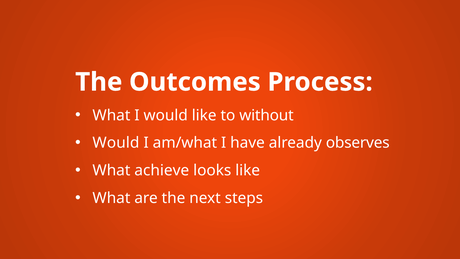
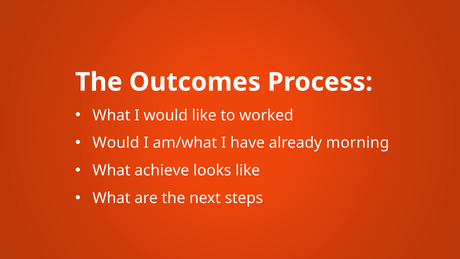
without: without -> worked
observes: observes -> morning
